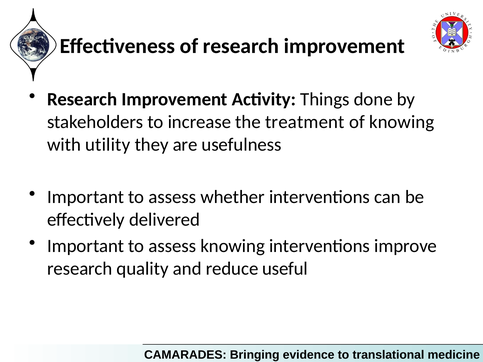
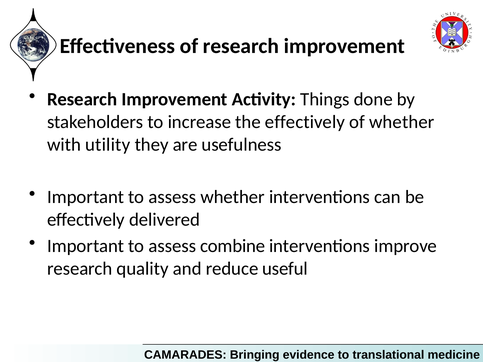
the treatment: treatment -> effectively
of knowing: knowing -> whether
assess knowing: knowing -> combine
